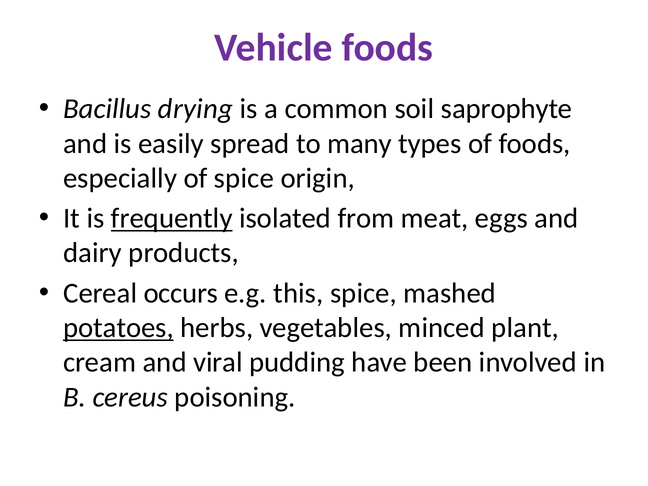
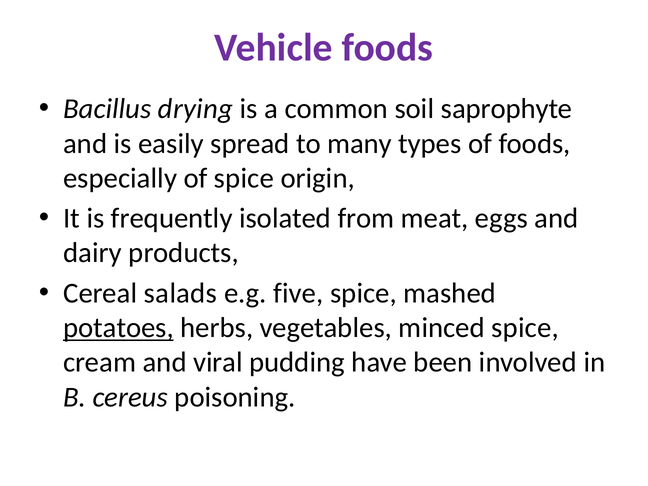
frequently underline: present -> none
occurs: occurs -> salads
this: this -> five
minced plant: plant -> spice
